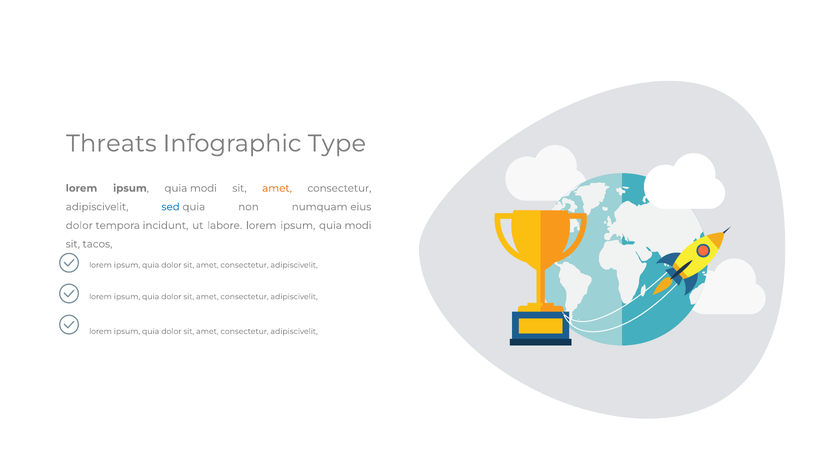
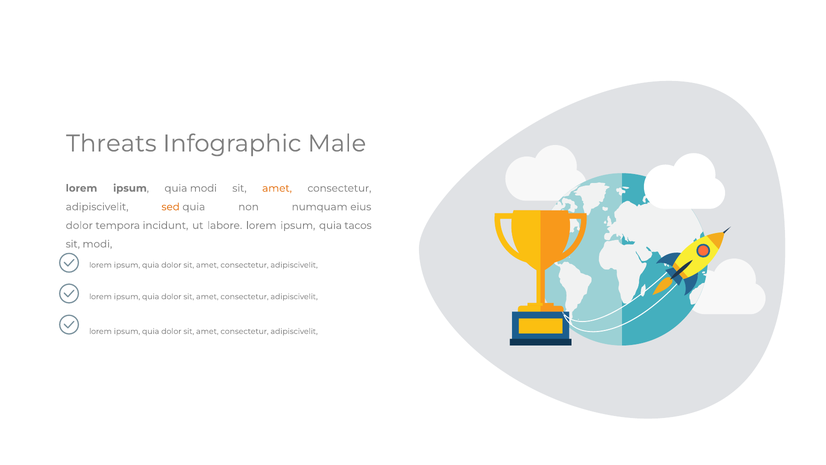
Type: Type -> Male
sed colour: blue -> orange
modi at (358, 225): modi -> tacos
sit tacos: tacos -> modi
